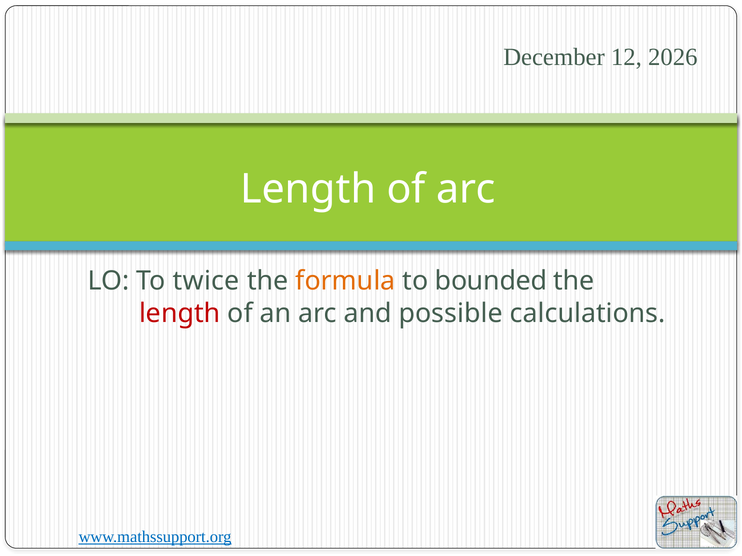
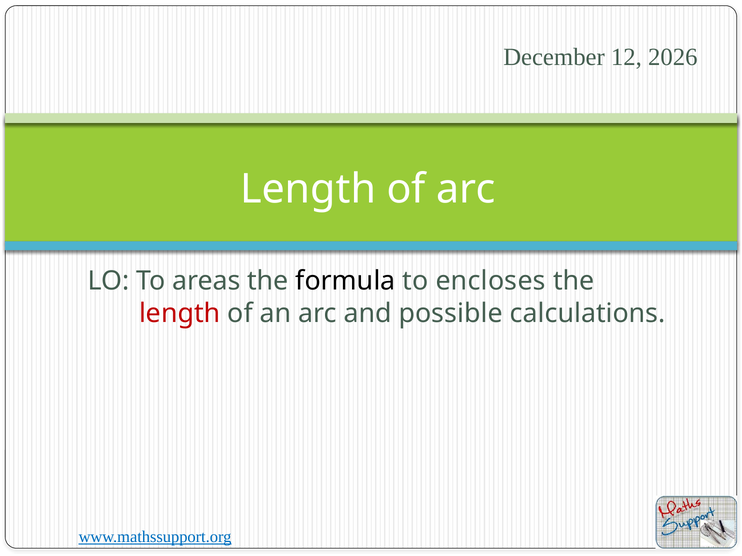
twice: twice -> areas
formula colour: orange -> black
bounded: bounded -> encloses
